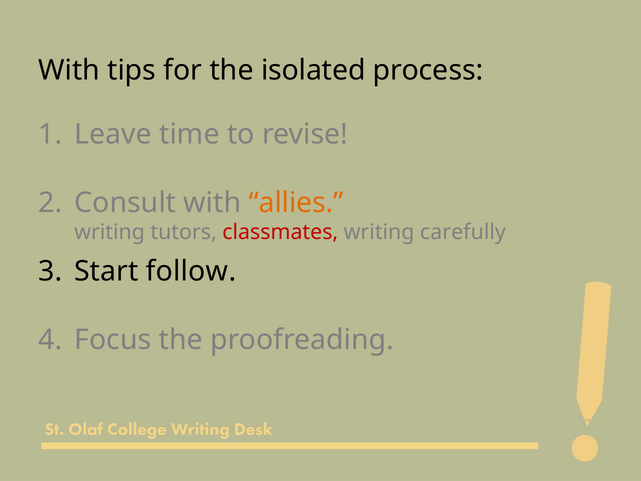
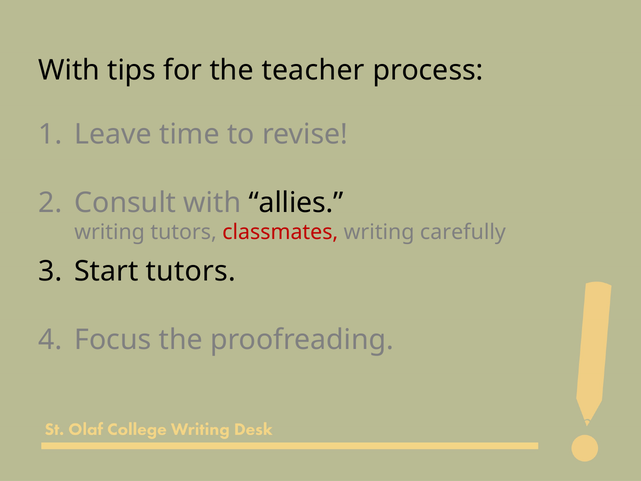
isolated: isolated -> teacher
allies colour: orange -> black
Start follow: follow -> tutors
